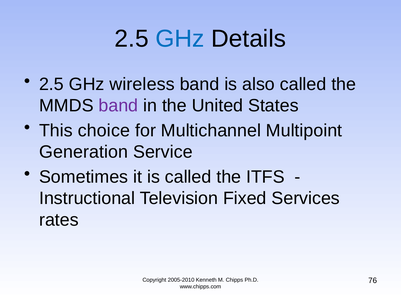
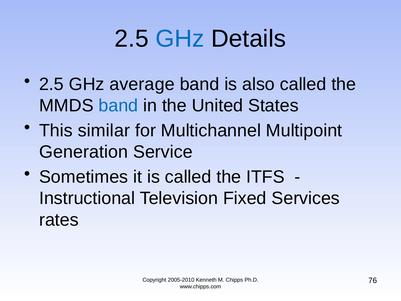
wireless: wireless -> average
band at (118, 106) colour: purple -> blue
choice: choice -> similar
